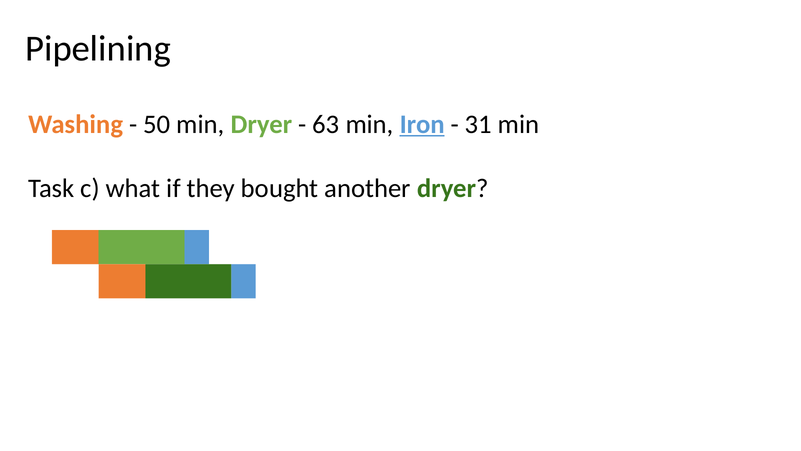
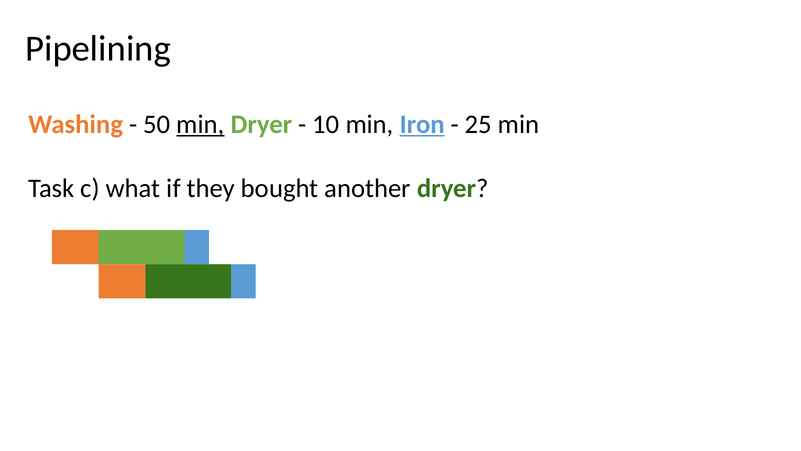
min at (200, 124) underline: none -> present
63: 63 -> 10
31: 31 -> 25
